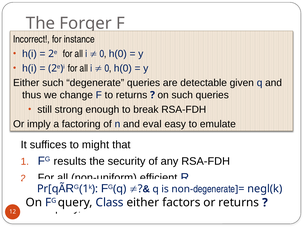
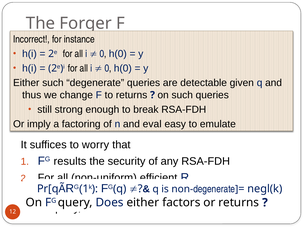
might: might -> worry
Class: Class -> Does
